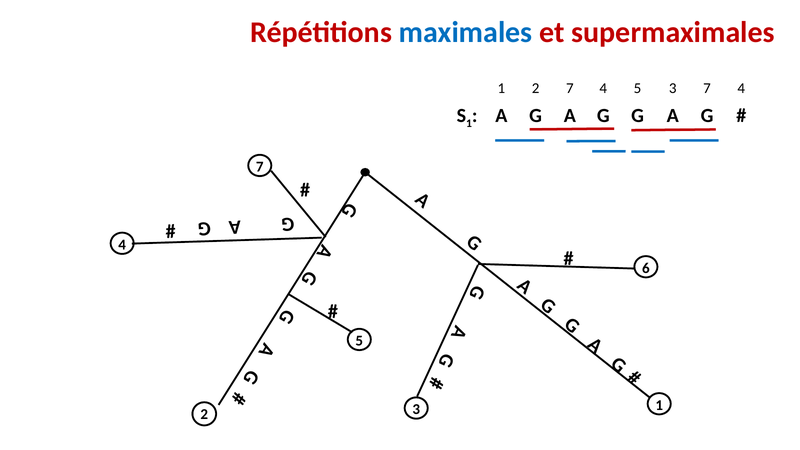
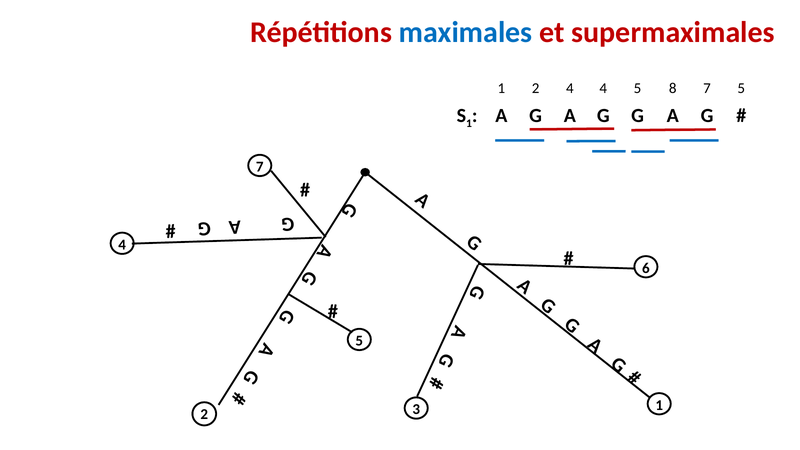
2 7: 7 -> 4
5 3: 3 -> 8
4 at (741, 88): 4 -> 5
